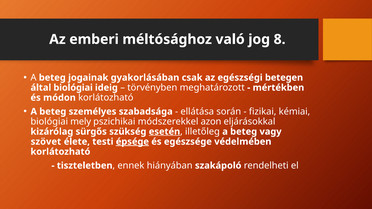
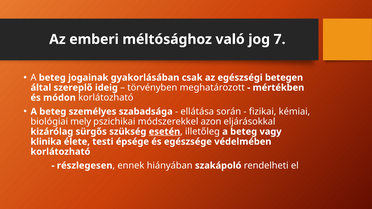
8: 8 -> 7
által biológiai: biológiai -> szereplő
szövet: szövet -> klinika
épsége underline: present -> none
tiszteletben: tiszteletben -> részlegesen
